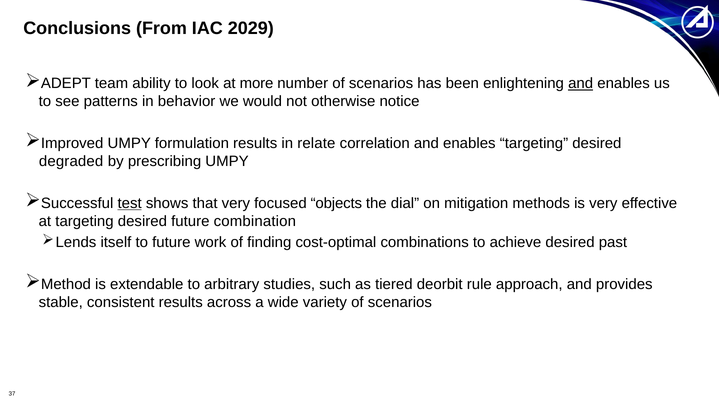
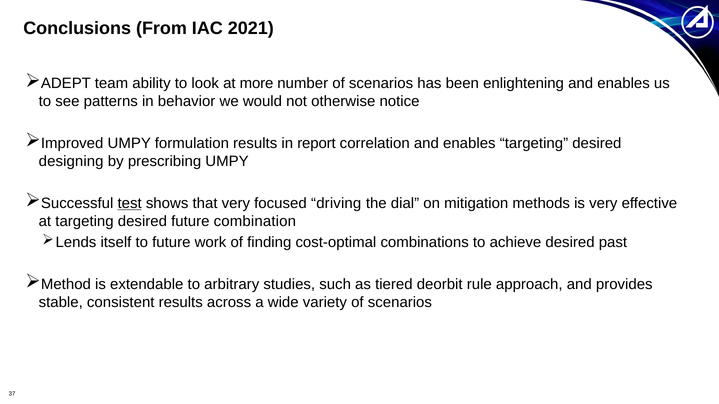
2029: 2029 -> 2021
and at (581, 84) underline: present -> none
relate: relate -> report
degraded: degraded -> designing
objects: objects -> driving
